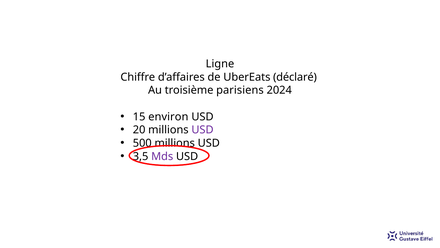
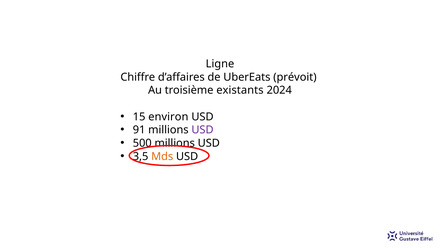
déclaré: déclaré -> prévoit
parisiens: parisiens -> existants
20: 20 -> 91
Mds colour: purple -> orange
